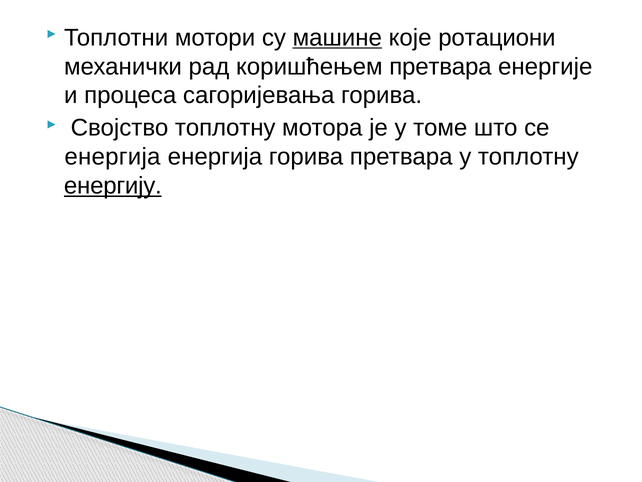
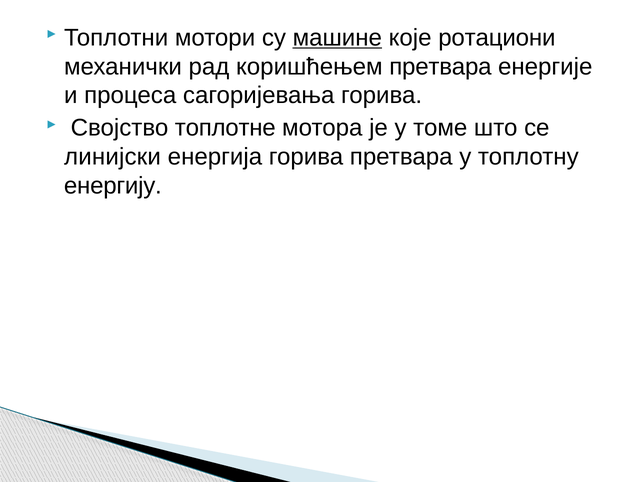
Својство топлотну: топлотну -> топлотне
енергија at (112, 157): енергија -> линијски
енергију underline: present -> none
